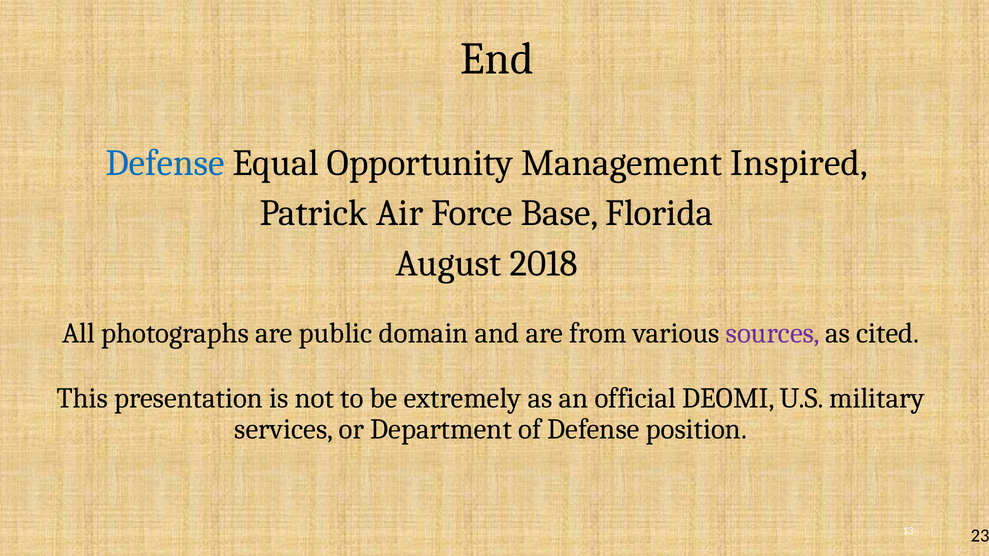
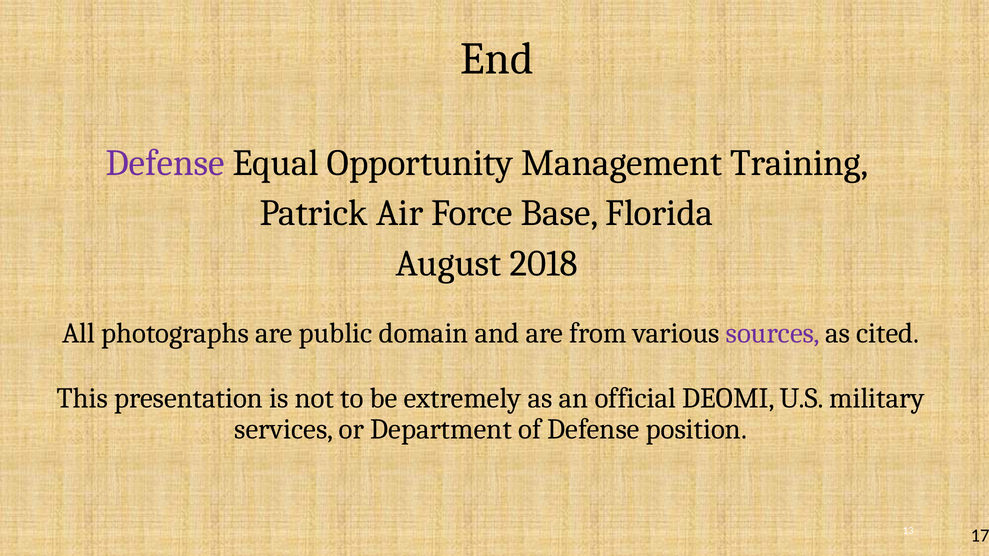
Defense at (165, 163) colour: blue -> purple
Inspired: Inspired -> Training
23: 23 -> 17
